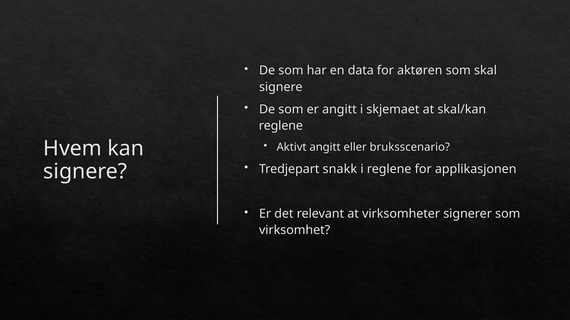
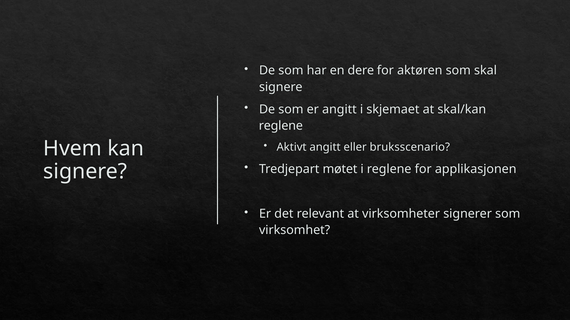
data: data -> dere
snakk: snakk -> møtet
